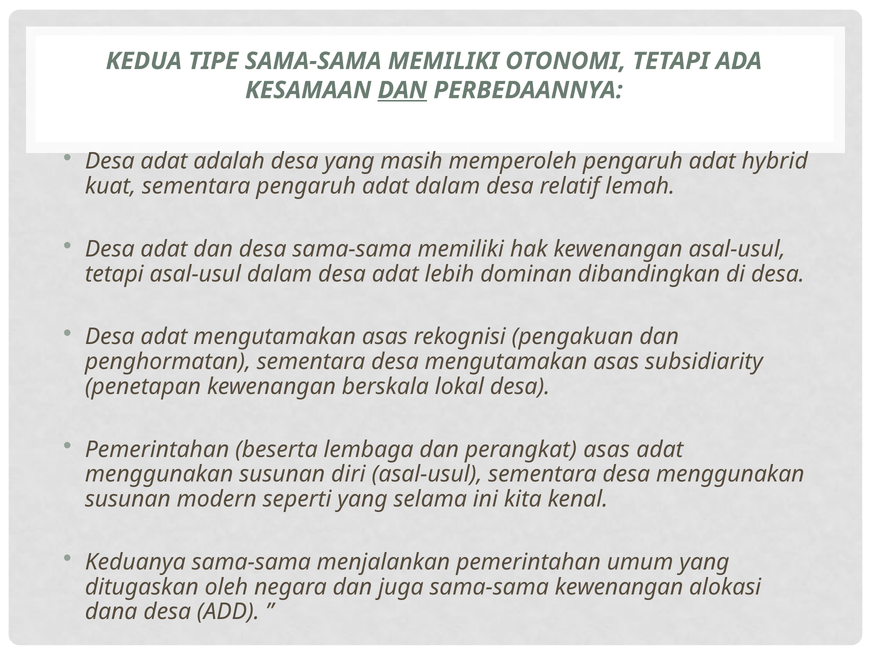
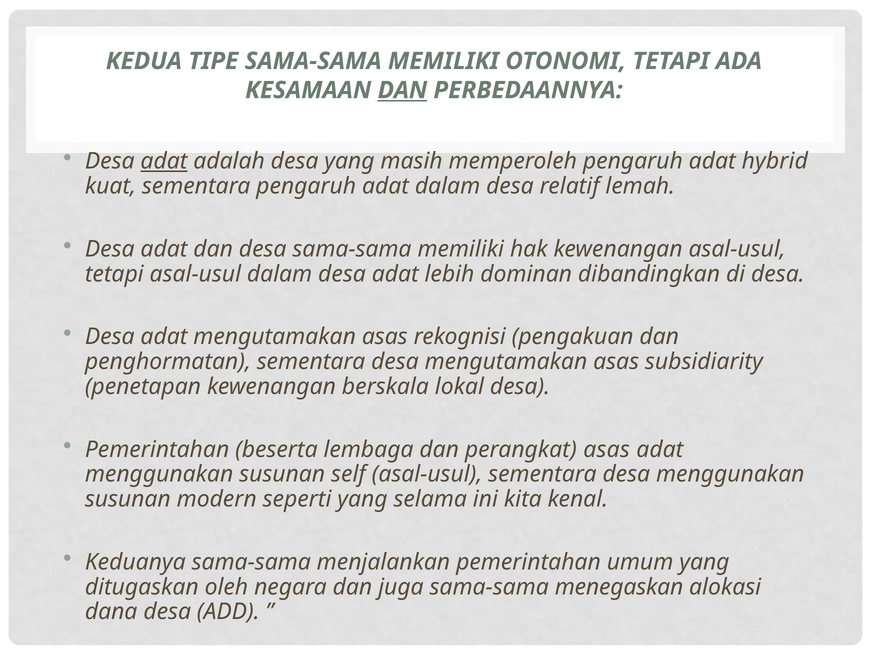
adat at (164, 161) underline: none -> present
diri: diri -> self
sama-sama kewenangan: kewenangan -> menegaskan
